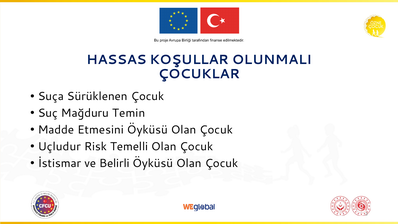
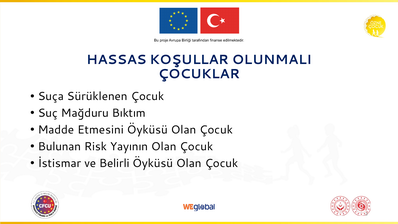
Temin: Temin -> Bıktım
Uçludur: Uçludur -> Bulunan
Temelli: Temelli -> Yayının
